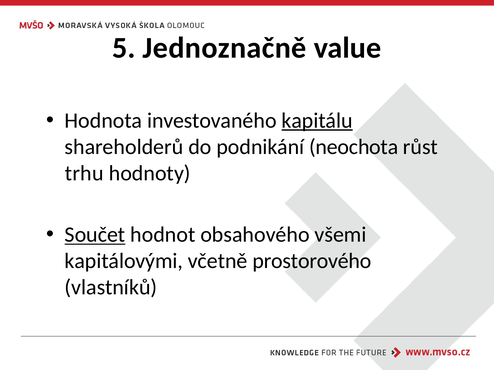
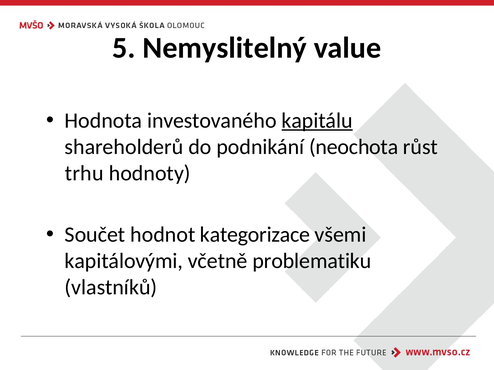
Jednoznačně: Jednoznačně -> Nemyslitelný
Součet underline: present -> none
obsahového: obsahového -> kategorizace
prostorového: prostorového -> problematiku
